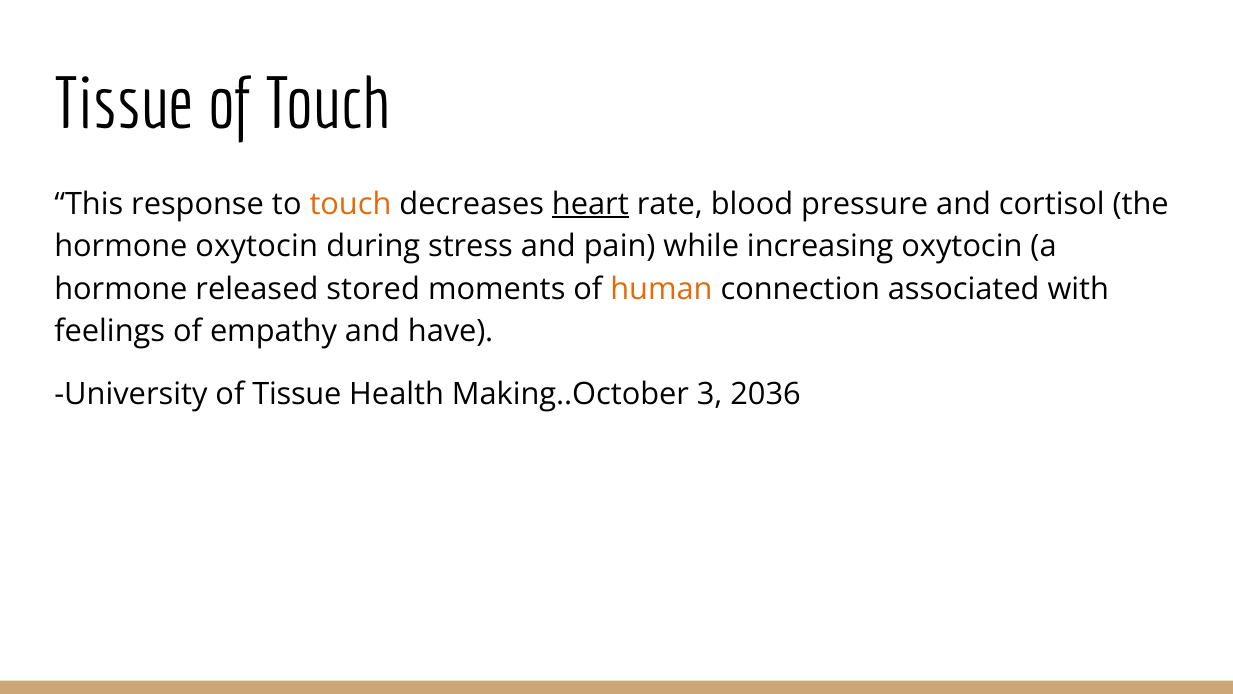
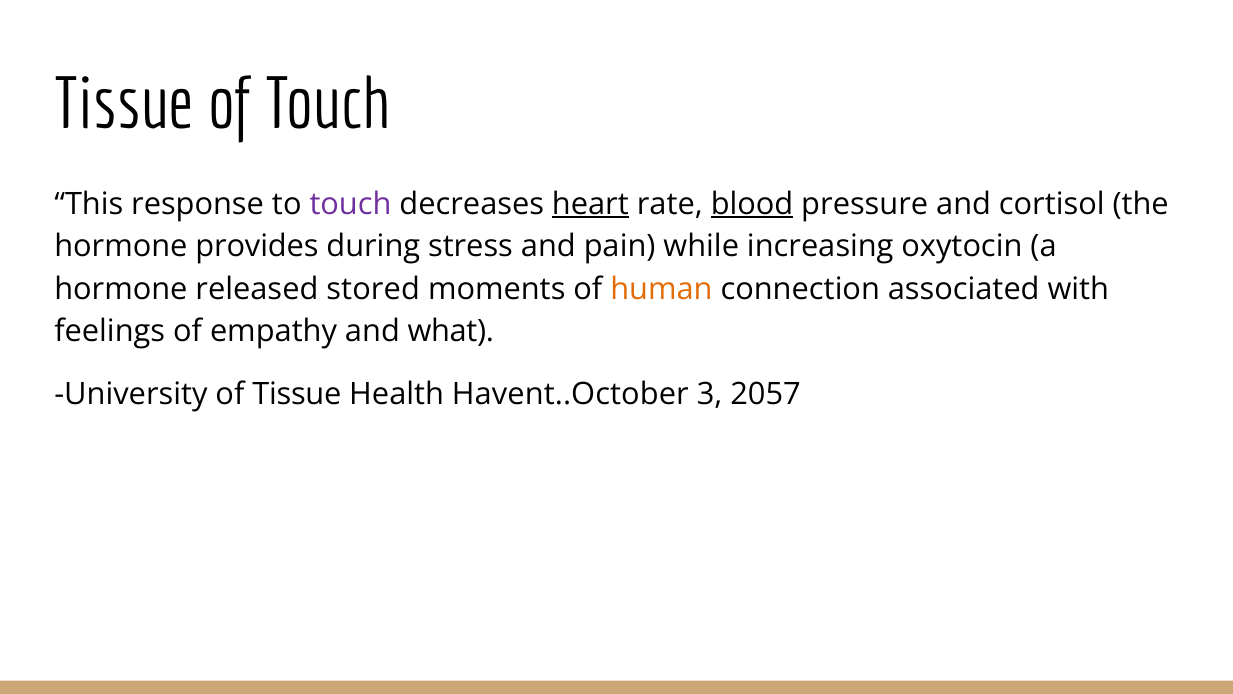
touch at (350, 204) colour: orange -> purple
blood underline: none -> present
hormone oxytocin: oxytocin -> provides
have: have -> what
Making..October: Making..October -> Havent..October
2036: 2036 -> 2057
